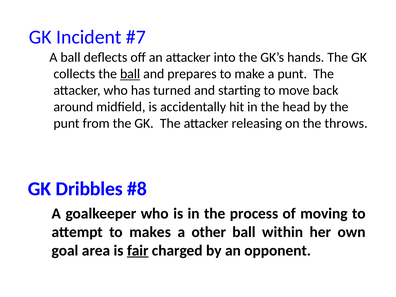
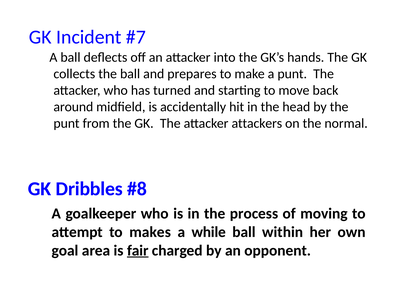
ball at (130, 74) underline: present -> none
releasing: releasing -> attackers
throws: throws -> normal
other: other -> while
